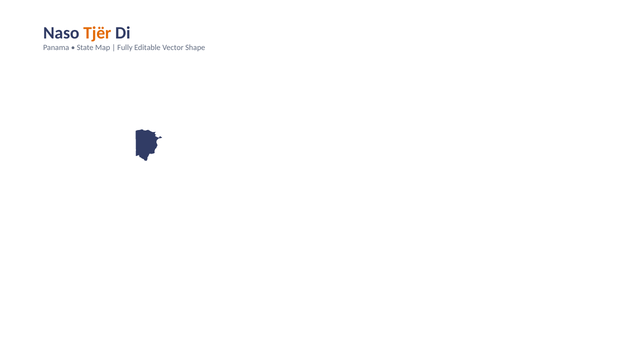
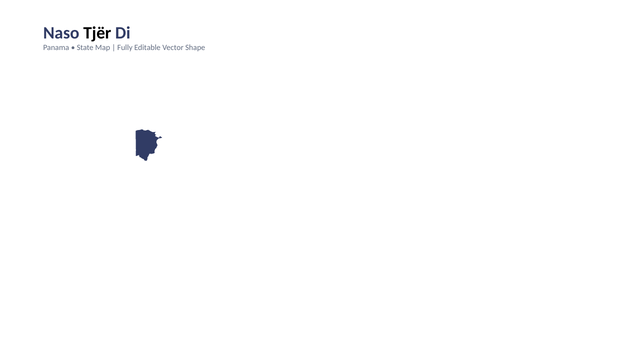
Tjër colour: orange -> black
